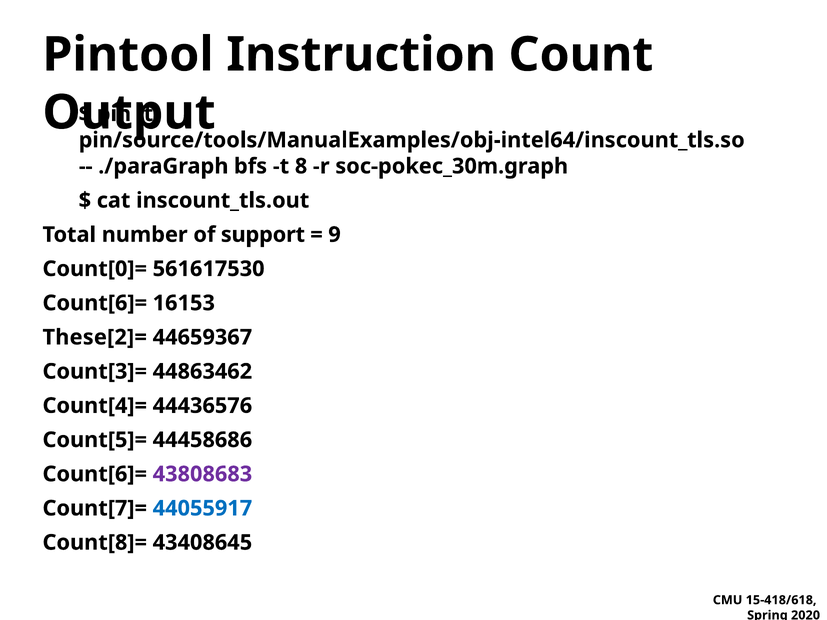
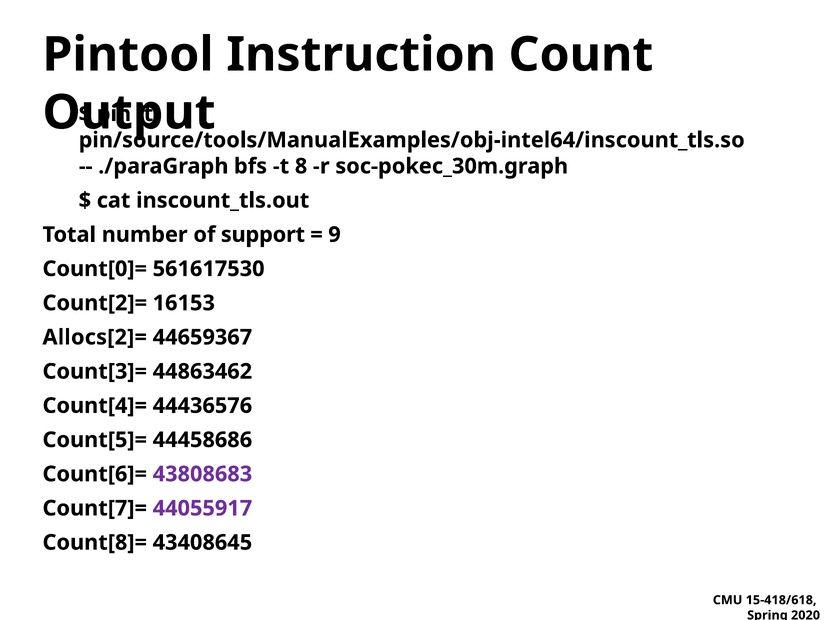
Count[6]= at (95, 303): Count[6]= -> Count[2]=
These[2]=: These[2]= -> Allocs[2]=
44055917 colour: blue -> purple
